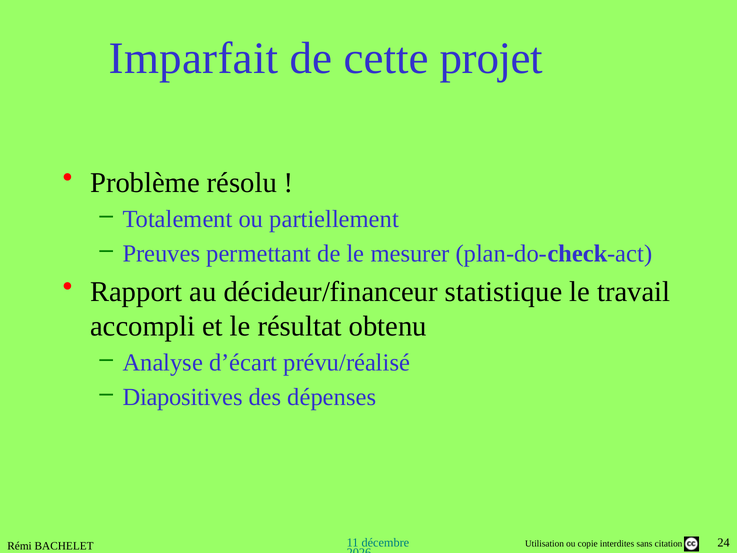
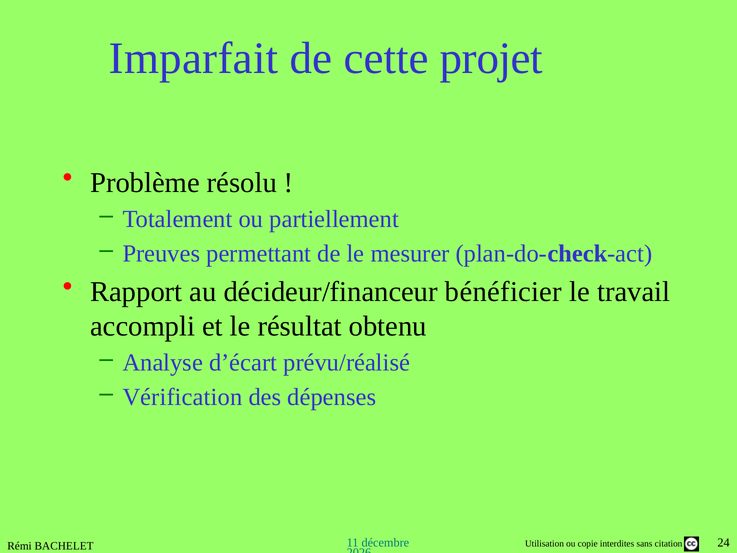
statistique: statistique -> bénéficier
Diapositives: Diapositives -> Vérification
